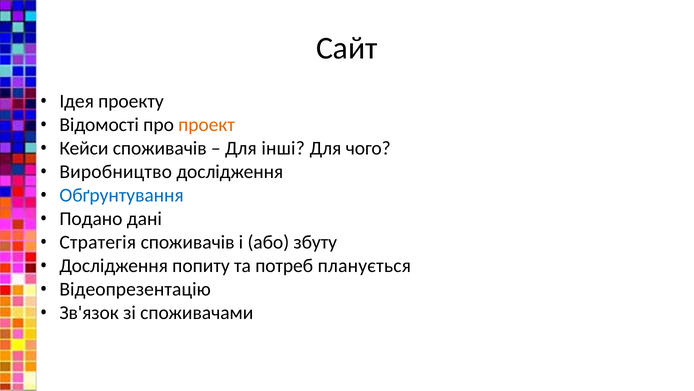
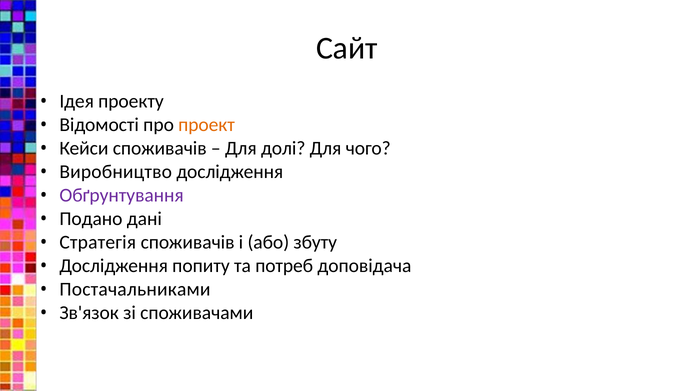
інші: інші -> долі
Обґрунтування colour: blue -> purple
планується: планується -> доповідача
Відеопрезентацію: Відеопрезентацію -> Постачальниками
